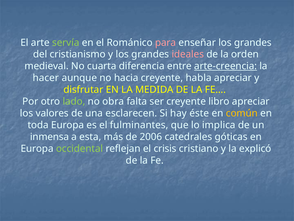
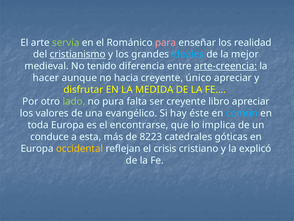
enseñar los grandes: grandes -> realidad
cristianismo underline: none -> present
ideales colour: pink -> light blue
orden: orden -> mejor
cuarta: cuarta -> tenido
habla: habla -> único
obra: obra -> pura
esclarecen: esclarecen -> evangélico
común colour: yellow -> light blue
fulminantes: fulminantes -> encontrarse
inmensa: inmensa -> conduce
2006: 2006 -> 8223
occidental colour: light green -> yellow
